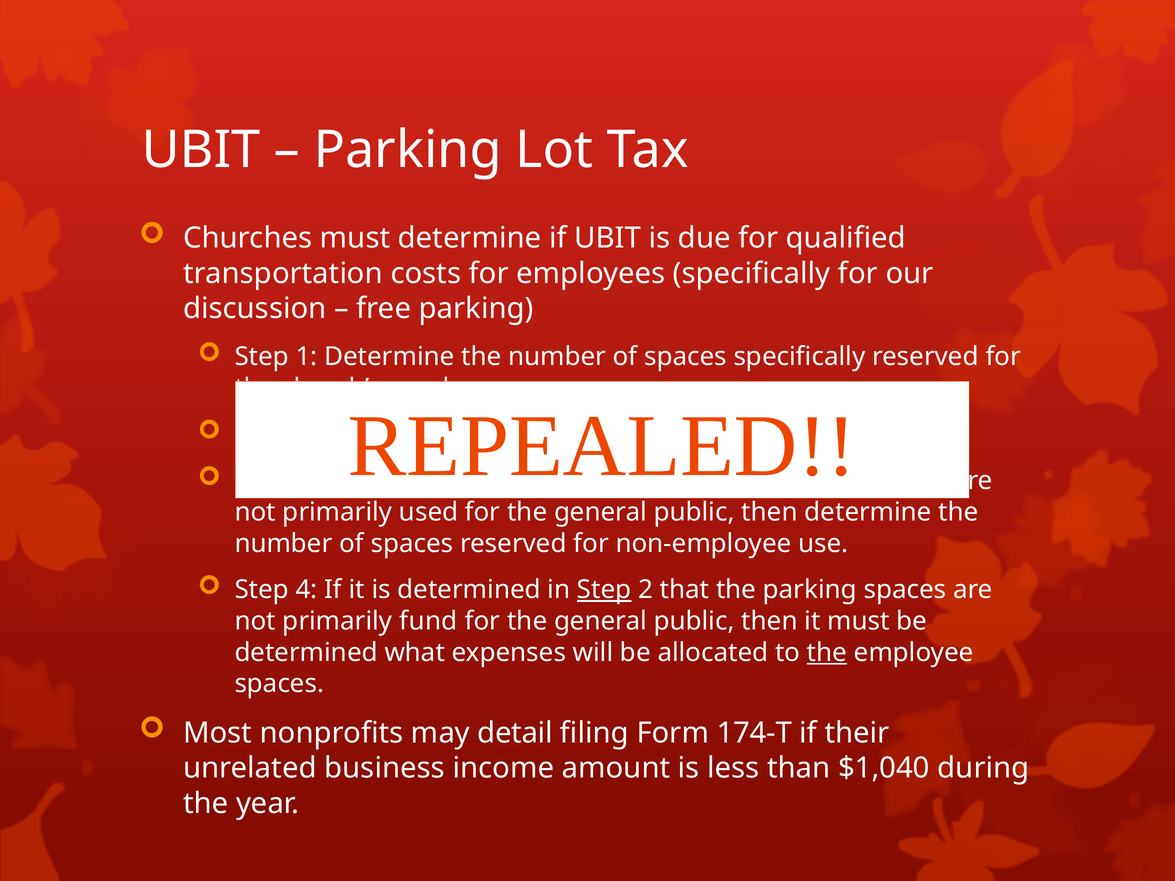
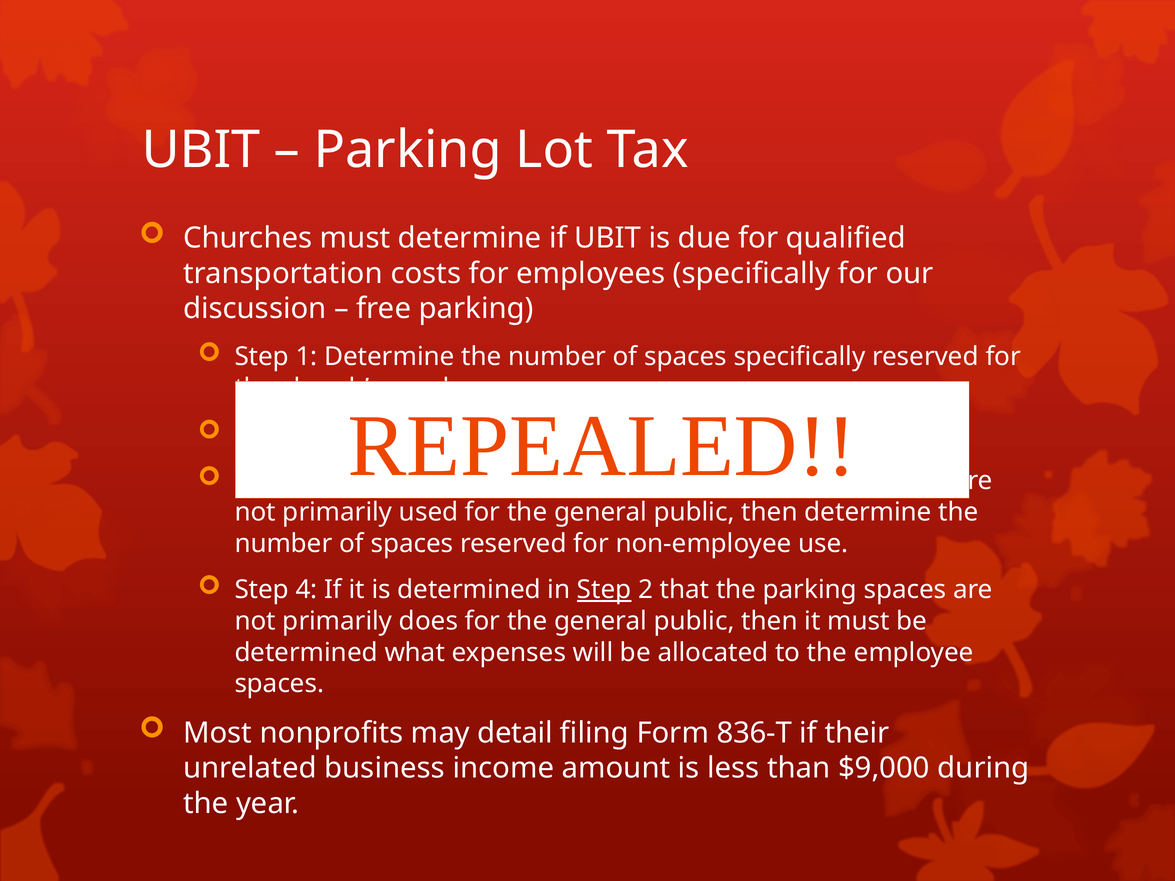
fund: fund -> does
the at (827, 653) underline: present -> none
174-T: 174-T -> 836-T
$1,040: $1,040 -> $9,000
